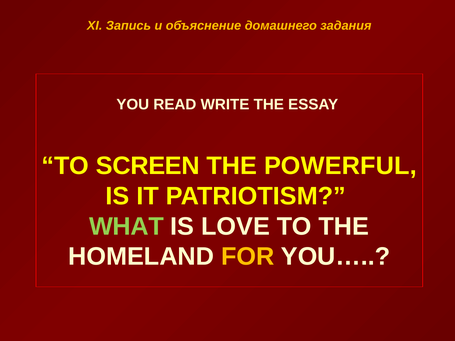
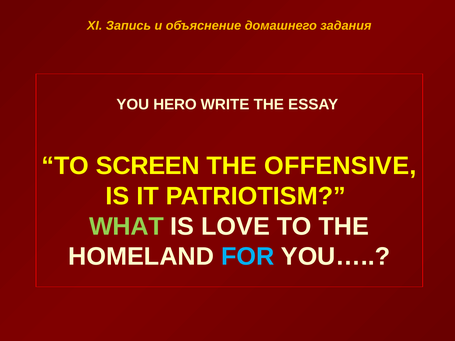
READ: READ -> HERO
POWERFUL: POWERFUL -> OFFENSIVE
FOR colour: yellow -> light blue
